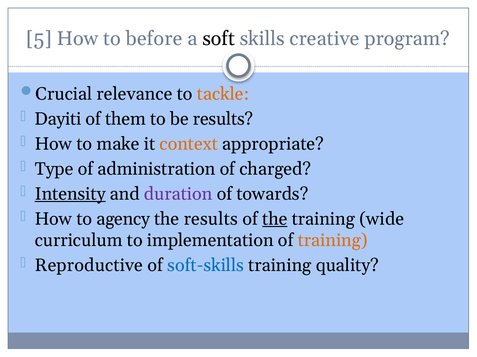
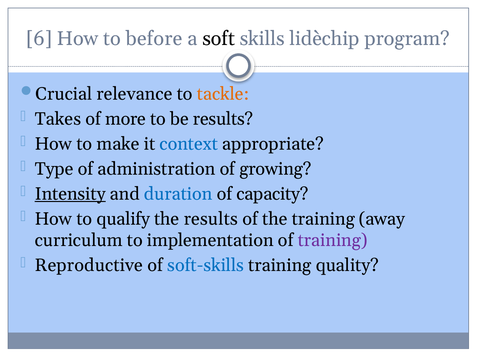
5: 5 -> 6
creative: creative -> lidèchip
Dayiti: Dayiti -> Takes
them: them -> more
context colour: orange -> blue
charged: charged -> growing
duration colour: purple -> blue
towards: towards -> capacity
agency: agency -> qualify
the at (275, 219) underline: present -> none
wide: wide -> away
training at (333, 241) colour: orange -> purple
